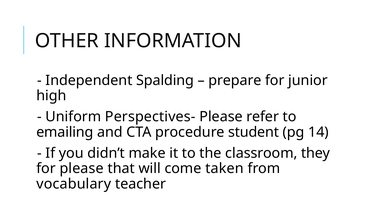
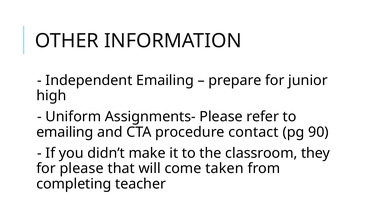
Independent Spalding: Spalding -> Emailing
Perspectives-: Perspectives- -> Assignments-
student: student -> contact
14: 14 -> 90
vocabulary: vocabulary -> completing
